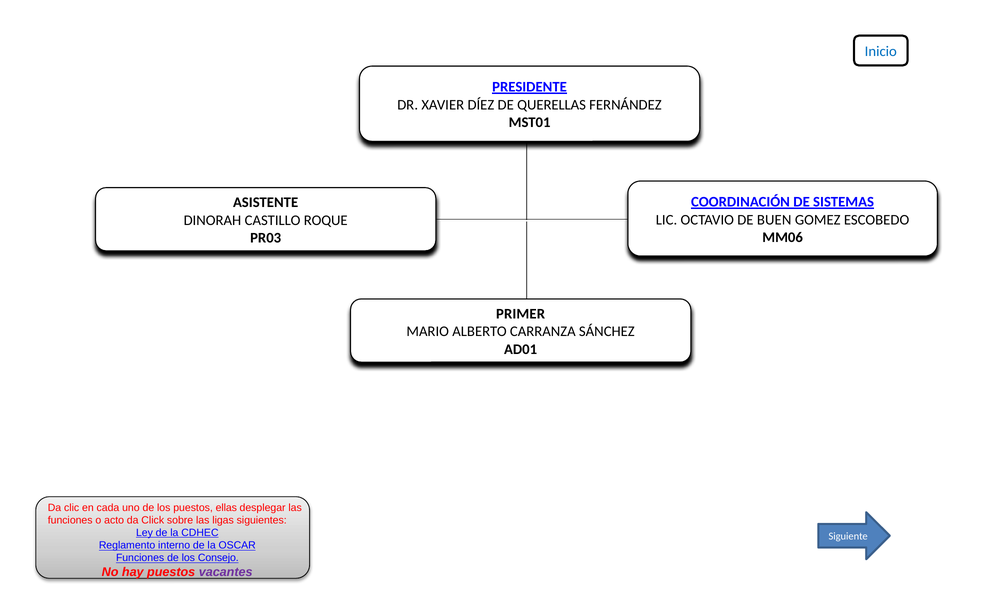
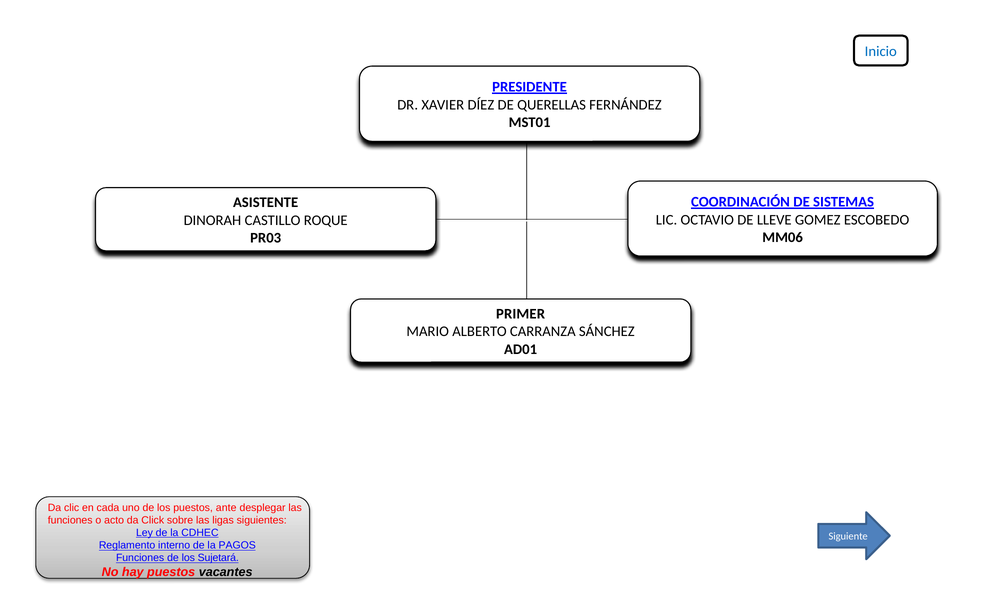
BUEN: BUEN -> LLEVE
ellas: ellas -> ante
OSCAR: OSCAR -> PAGOS
Consejo: Consejo -> Sujetará
vacantes colour: purple -> black
